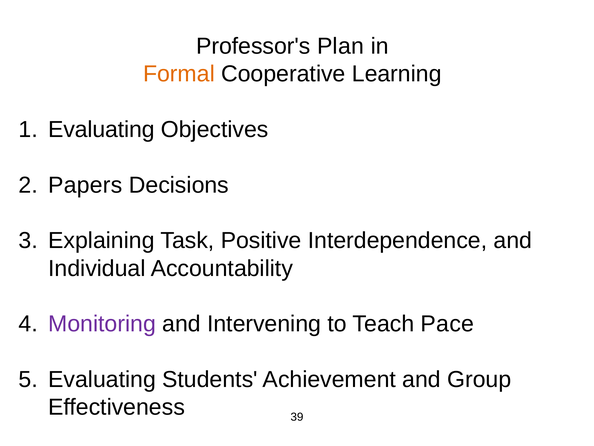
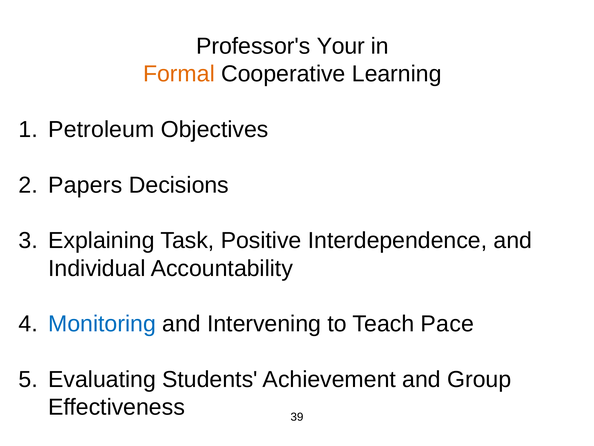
Plan: Plan -> Your
Evaluating at (101, 129): Evaluating -> Petroleum
Monitoring colour: purple -> blue
